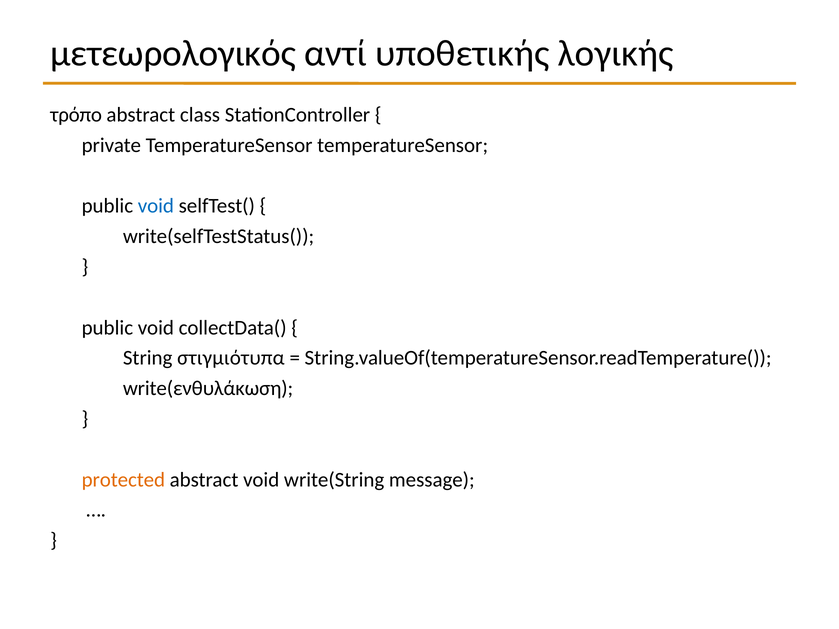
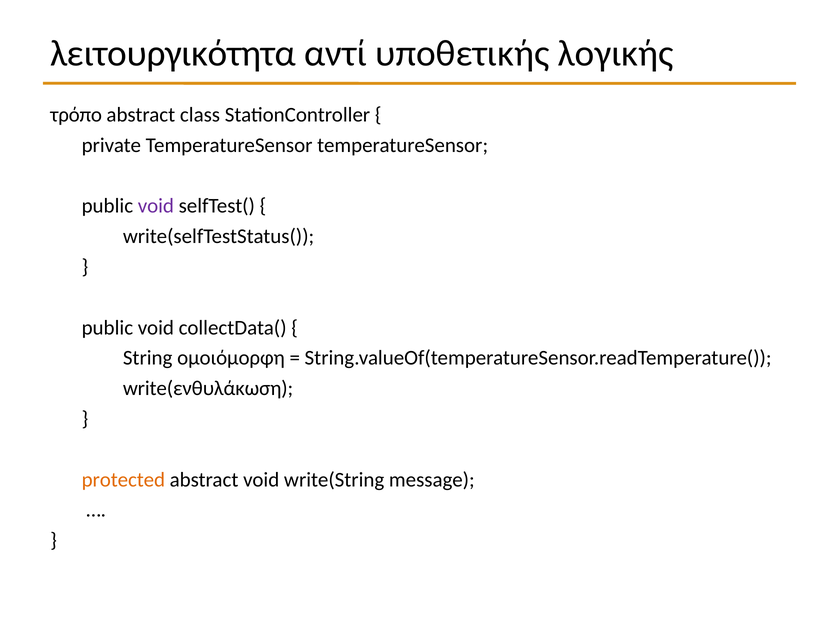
μετεωρολογικός: μετεωρολογικός -> λειτουργικότητα
void at (156, 206) colour: blue -> purple
στιγμιότυπα: στιγμιότυπα -> ομοιόμορφη
